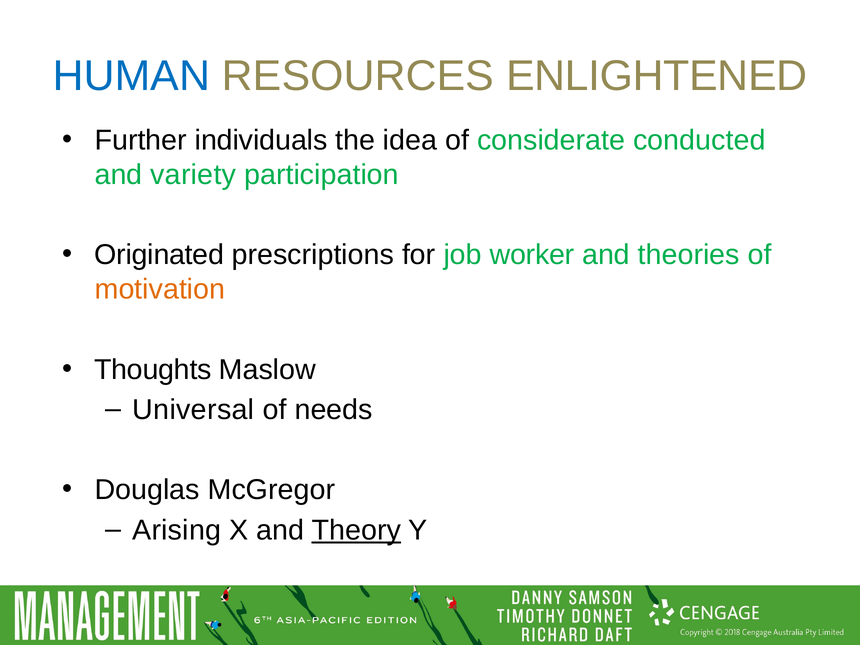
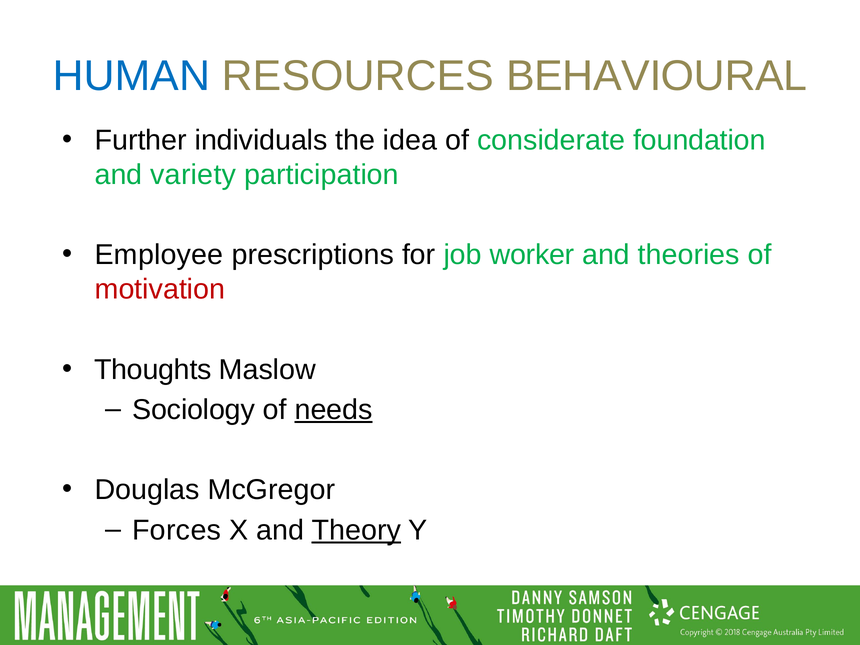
ENLIGHTENED: ENLIGHTENED -> BEHAVIOURAL
conducted: conducted -> foundation
Originated: Originated -> Employee
motivation colour: orange -> red
Universal: Universal -> Sociology
needs underline: none -> present
Arising: Arising -> Forces
